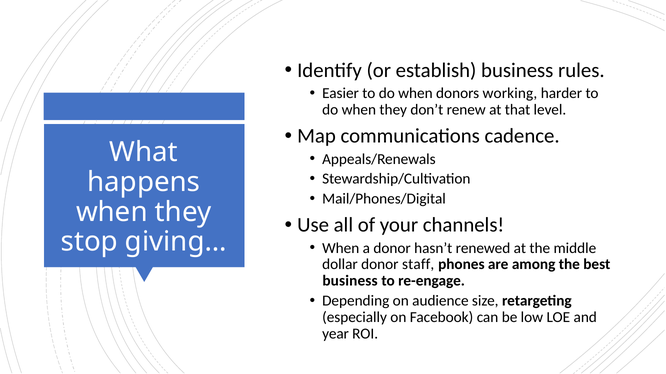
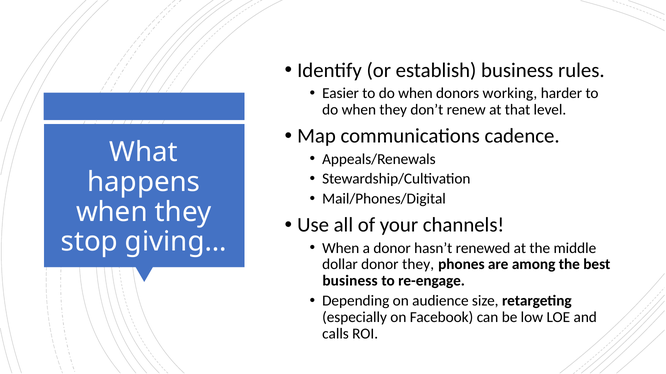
donor staff: staff -> they
year: year -> calls
